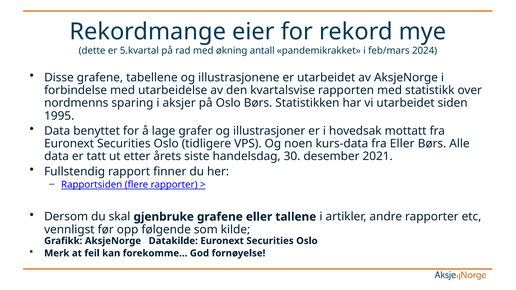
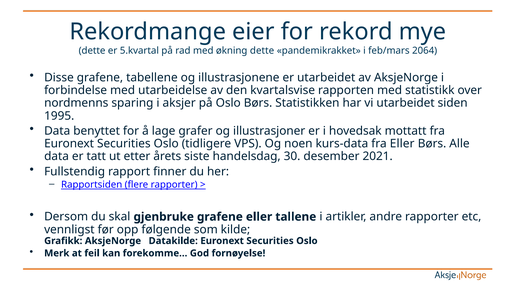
økning antall: antall -> dette
2024: 2024 -> 2064
